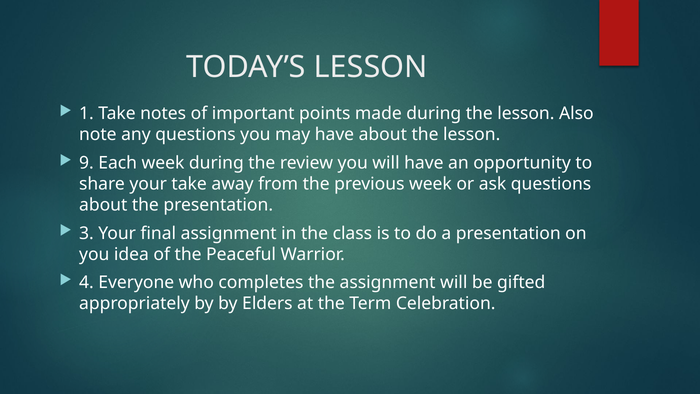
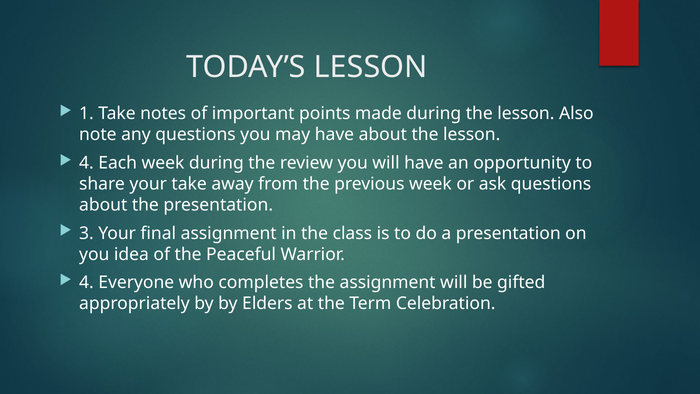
9 at (86, 163): 9 -> 4
